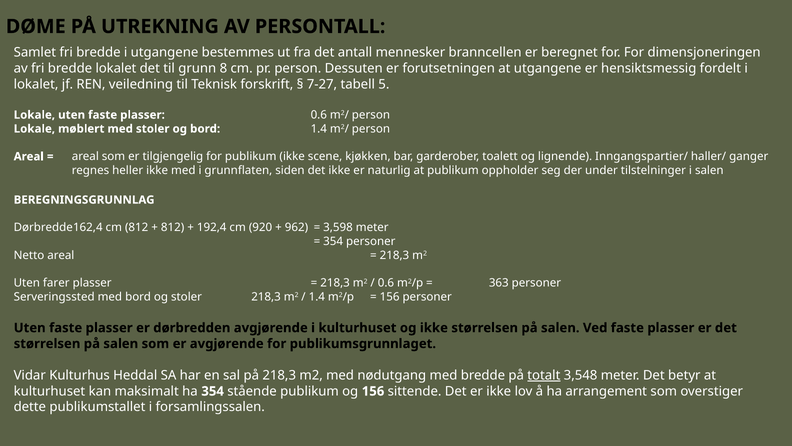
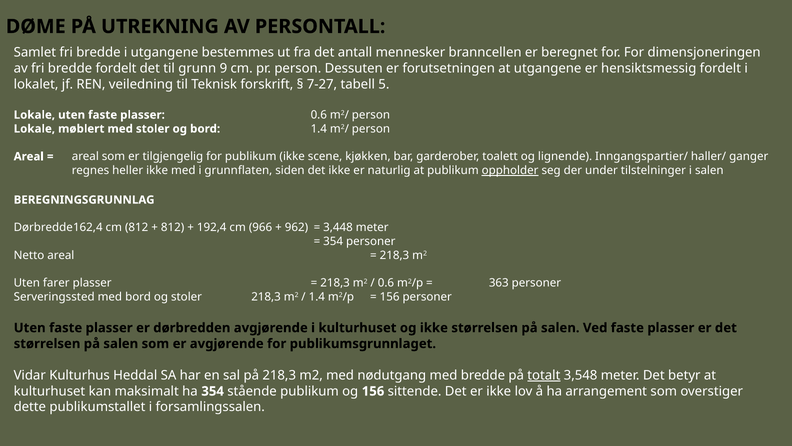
bredde lokalet: lokalet -> fordelt
8: 8 -> 9
oppholder underline: none -> present
920: 920 -> 966
3,598: 3,598 -> 3,448
